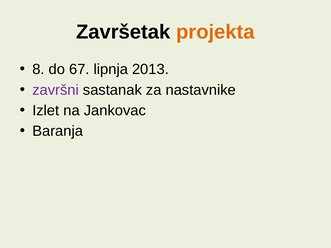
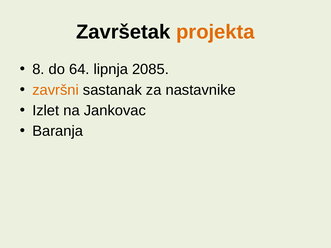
67: 67 -> 64
2013: 2013 -> 2085
završni colour: purple -> orange
